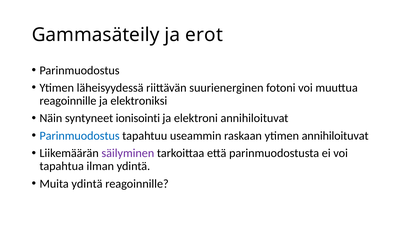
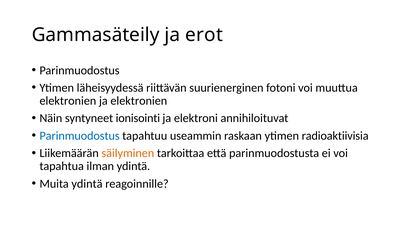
reagoinnille at (68, 101): reagoinnille -> elektronien
ja elektroniksi: elektroniksi -> elektronien
ytimen annihiloituvat: annihiloituvat -> radioaktiivisia
säilyminen colour: purple -> orange
